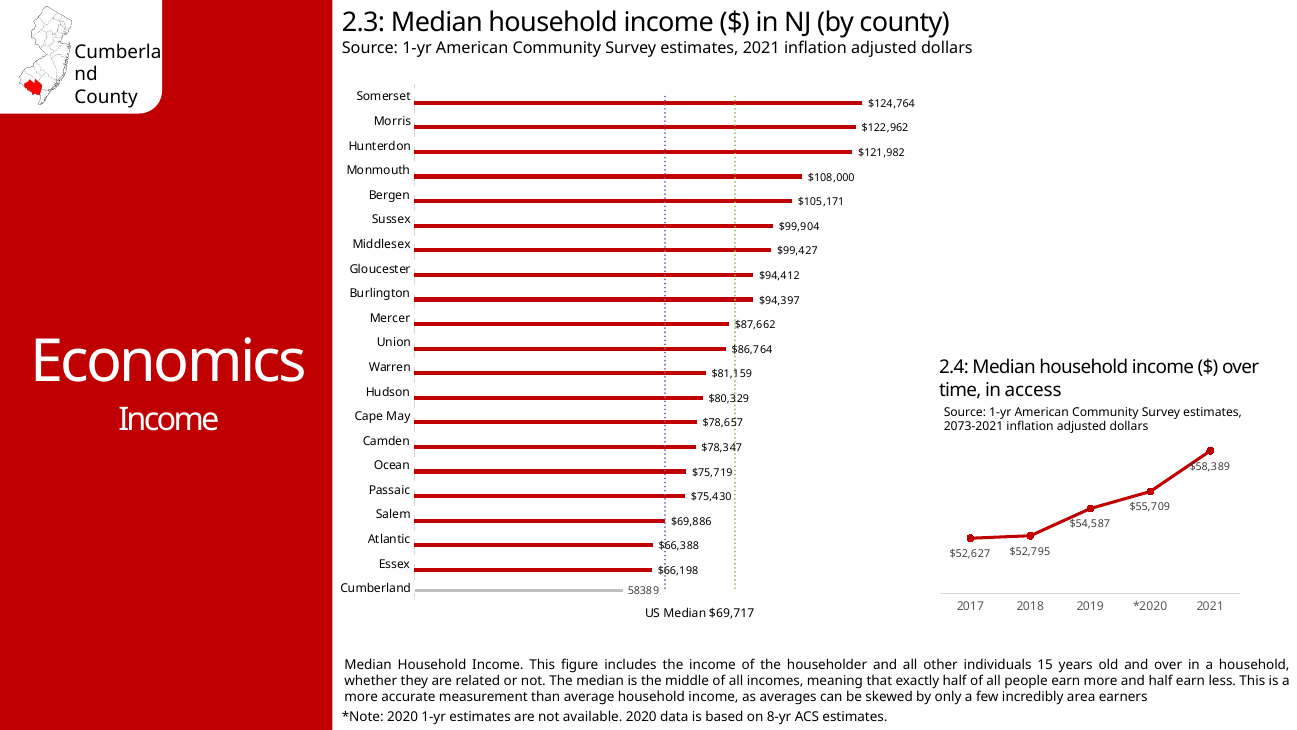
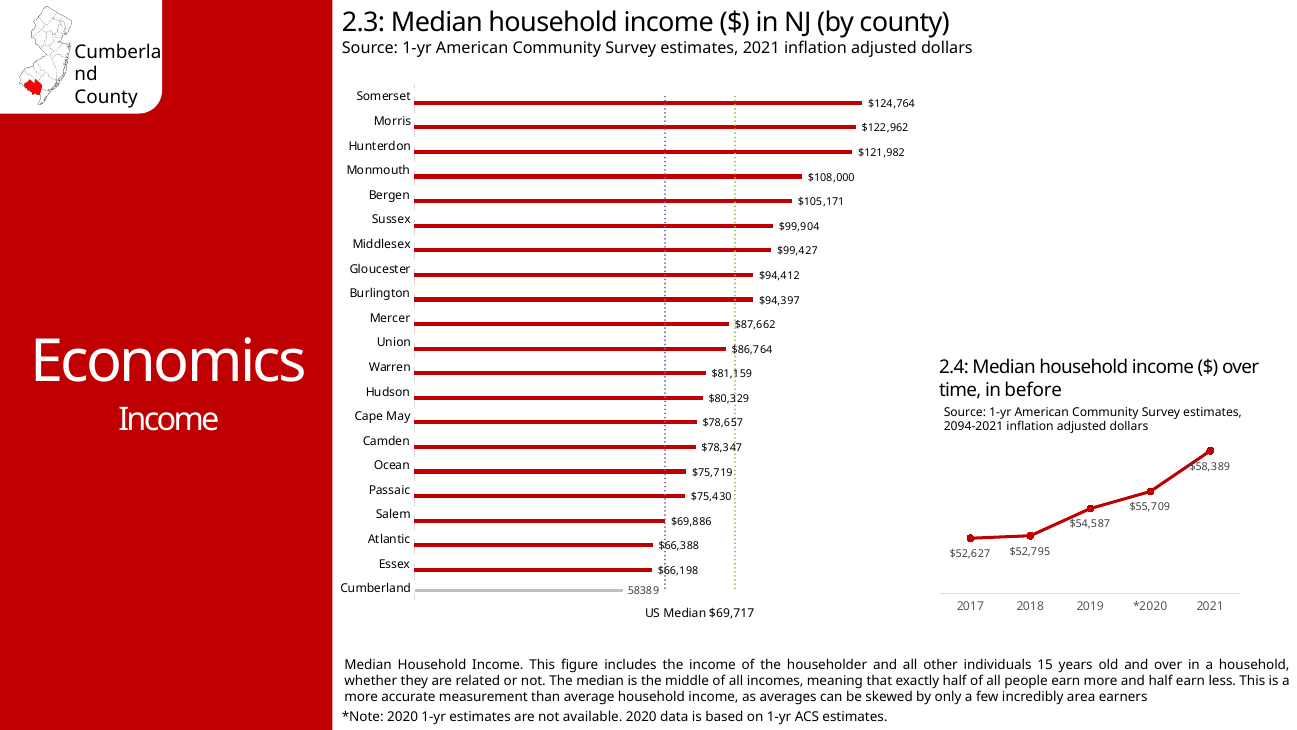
access: access -> before
2073-2021: 2073-2021 -> 2094-2021
on 8-yr: 8-yr -> 1-yr
